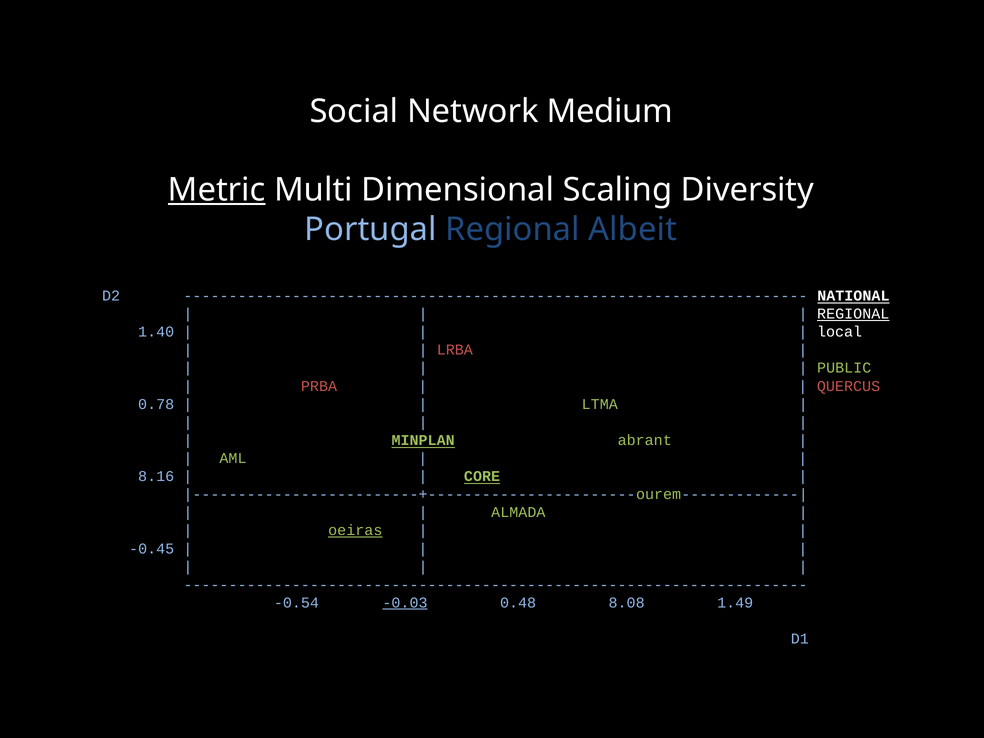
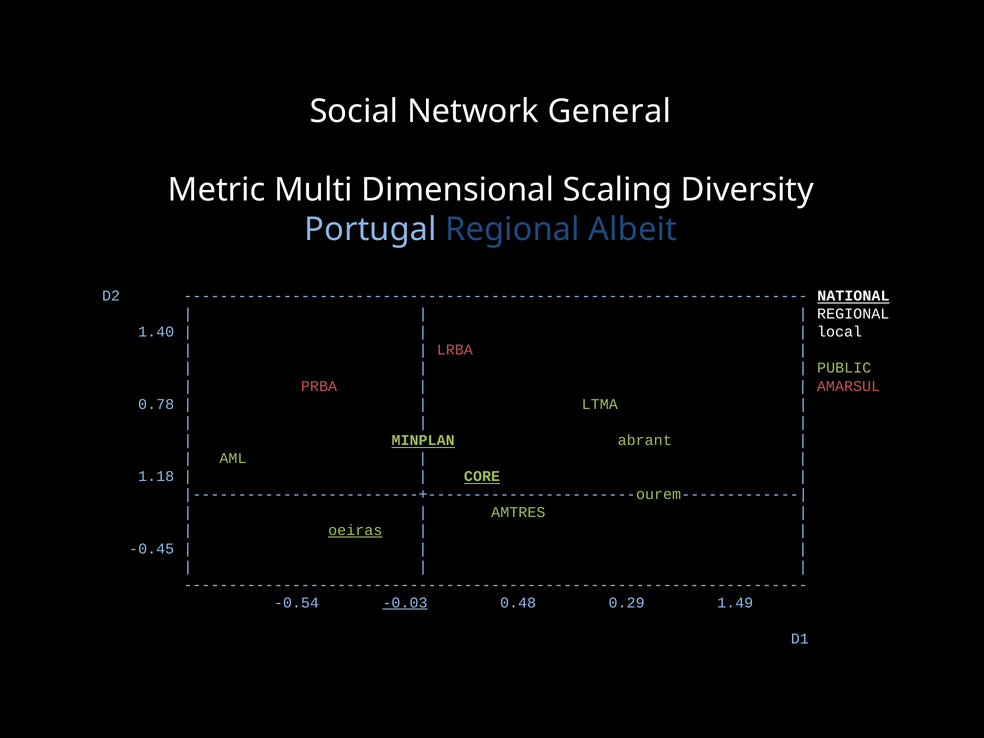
Medium: Medium -> General
Metric underline: present -> none
REGIONAL at (853, 314) underline: present -> none
QUERCUS: QUERCUS -> AMARSUL
8.16: 8.16 -> 1.18
ALMADA: ALMADA -> AMTRES
8.08: 8.08 -> 0.29
